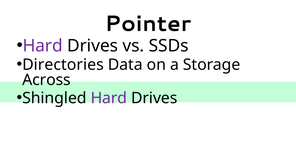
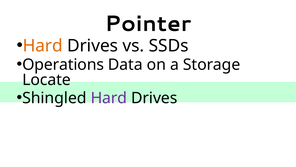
Hard at (43, 46) colour: purple -> orange
Directories: Directories -> Operations
Across: Across -> Locate
